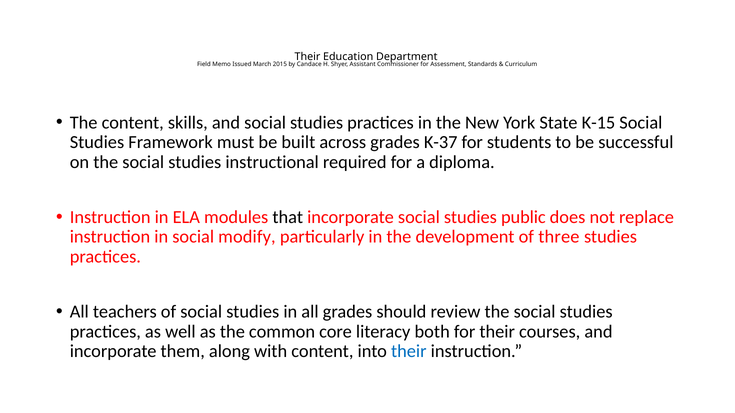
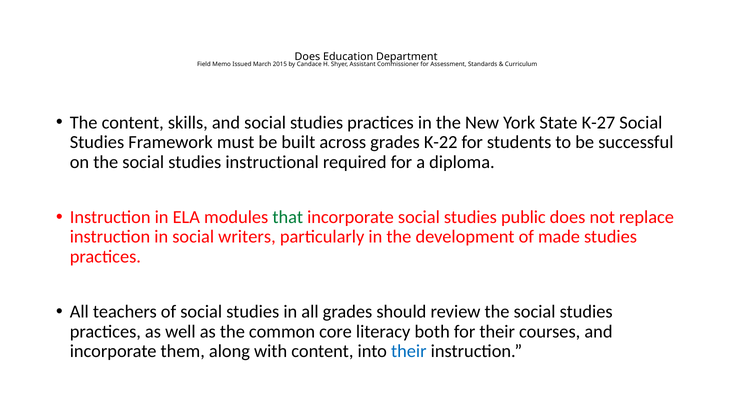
Their at (307, 57): Their -> Does
K-15: K-15 -> K-27
K-37: K-37 -> K-22
that colour: black -> green
modify: modify -> writers
three: three -> made
